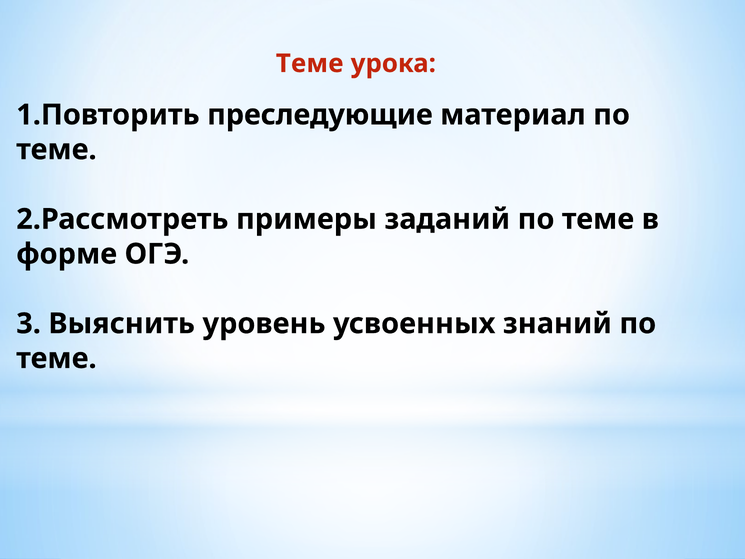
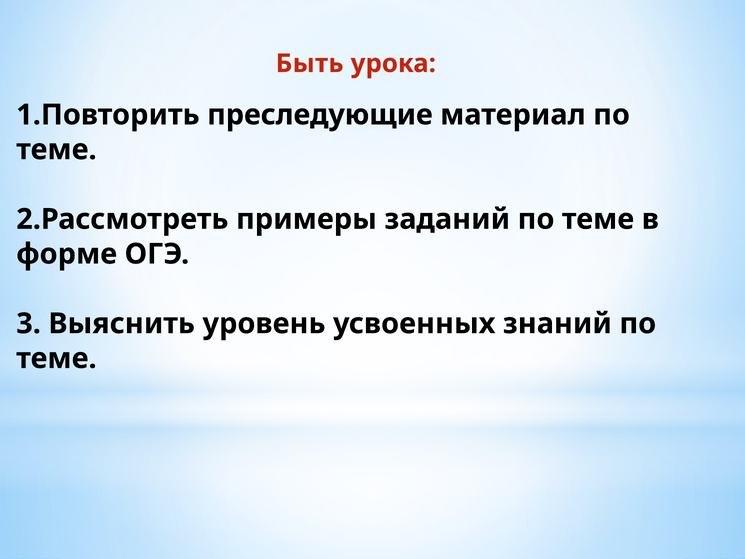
Теме at (310, 63): Теме -> Быть
